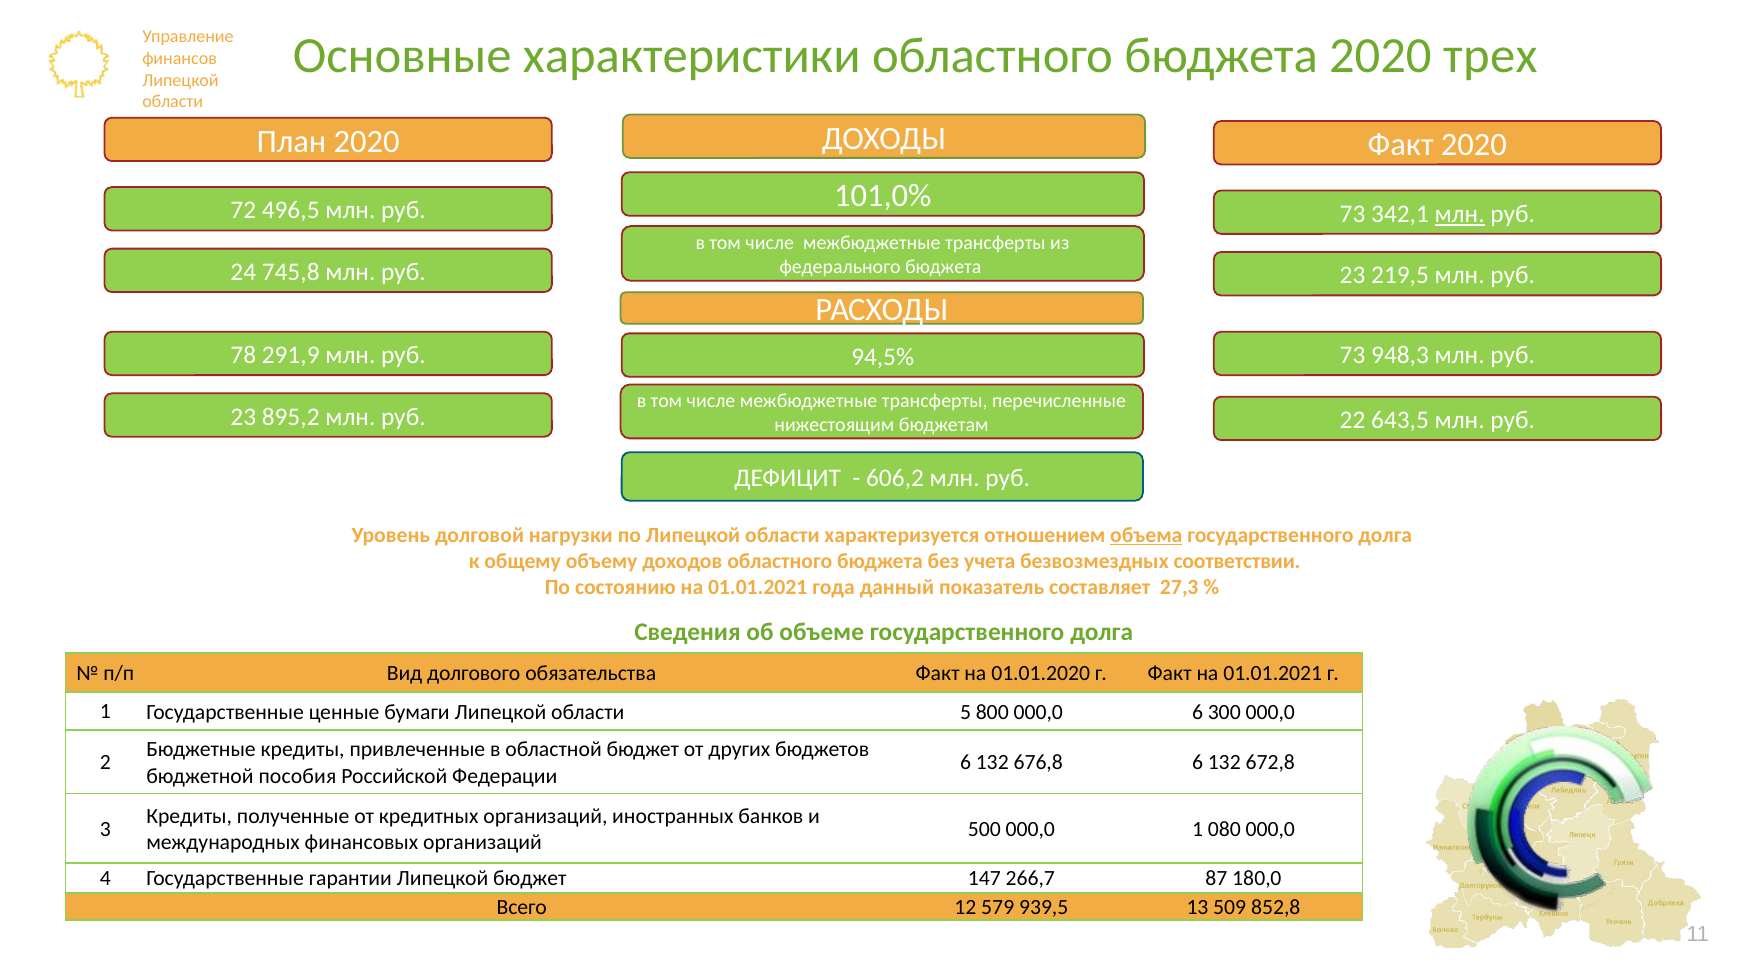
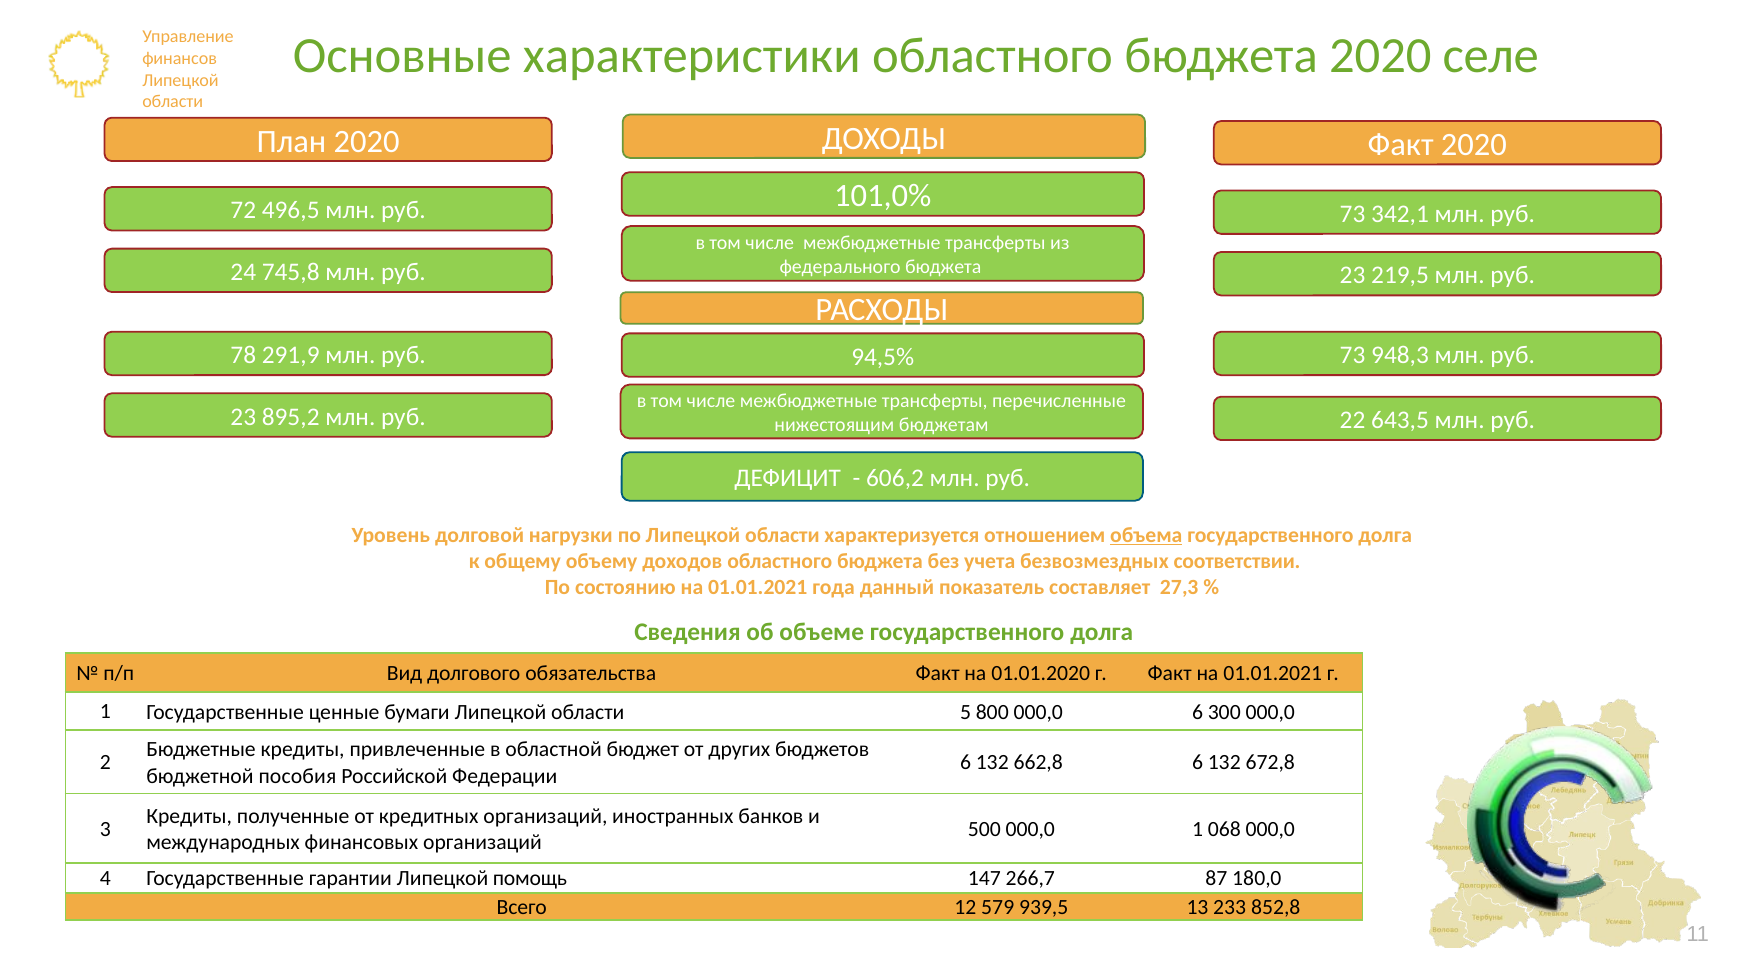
трех: трех -> селе
млн at (1460, 214) underline: present -> none
676,8: 676,8 -> 662,8
080: 080 -> 068
Липецкой бюджет: бюджет -> помощь
509: 509 -> 233
